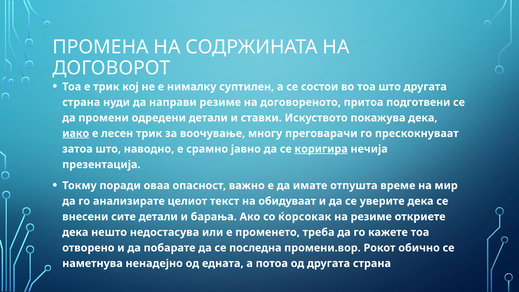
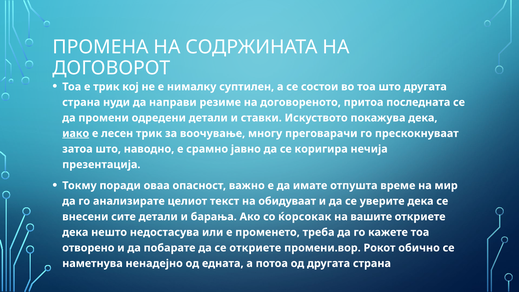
подготвени: подготвени -> последната
коригира underline: present -> none
на резиме: резиме -> вашите
се последна: последна -> откриете
